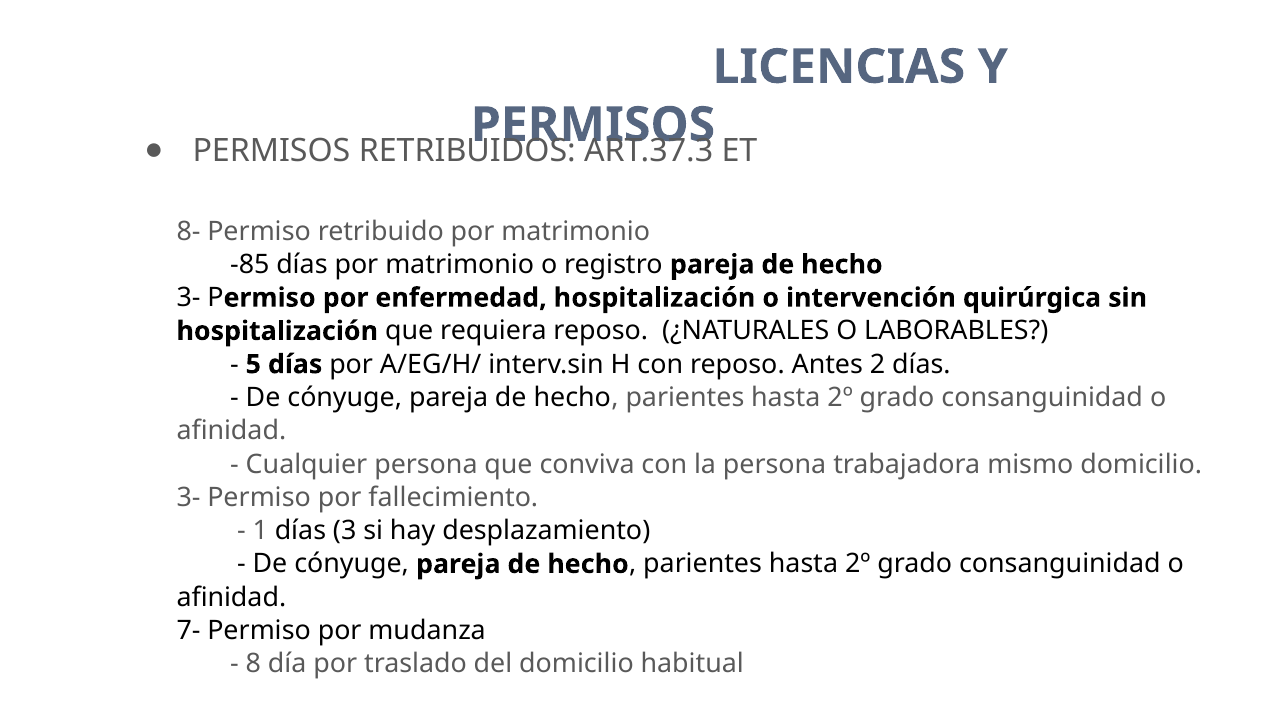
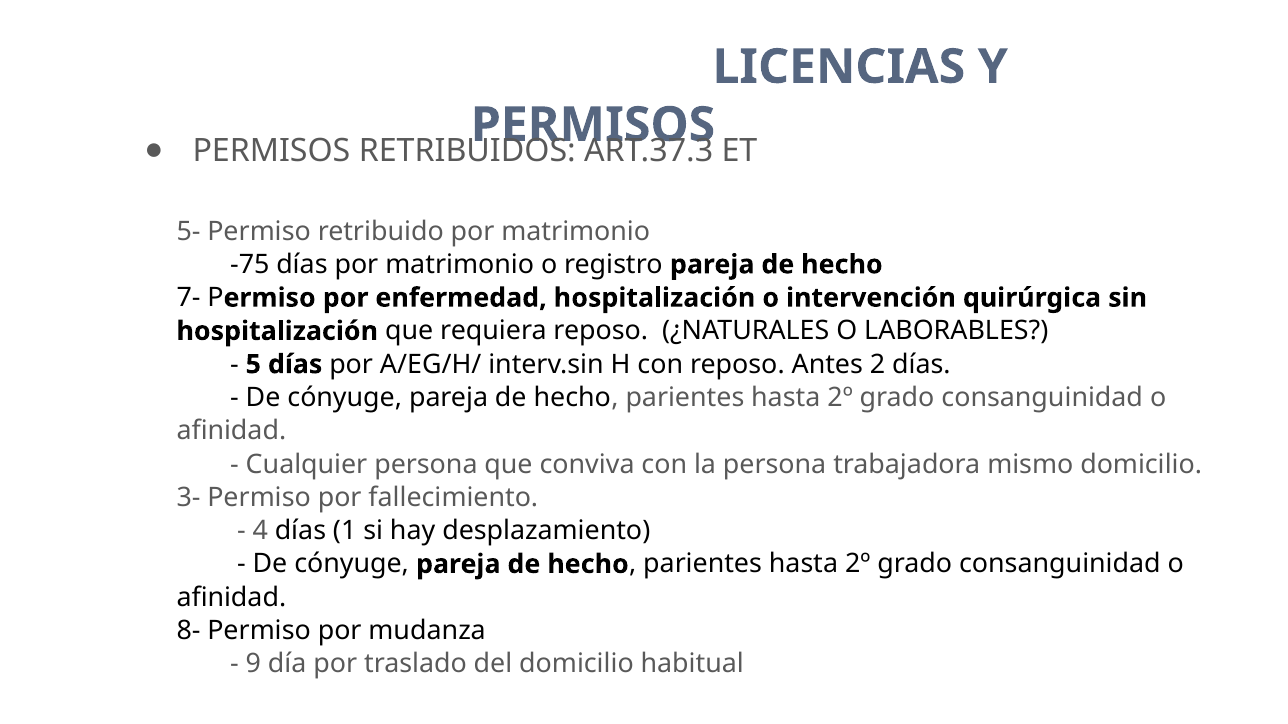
8-: 8- -> 5-
-85: -85 -> -75
3- at (188, 298): 3- -> 7-
1: 1 -> 4
3: 3 -> 1
7-: 7- -> 8-
8: 8 -> 9
